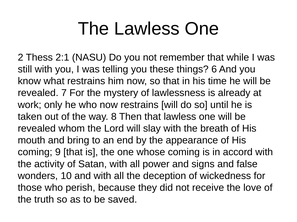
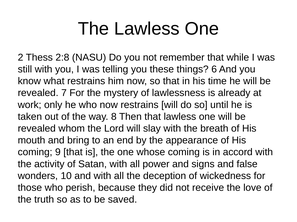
2:1: 2:1 -> 2:8
